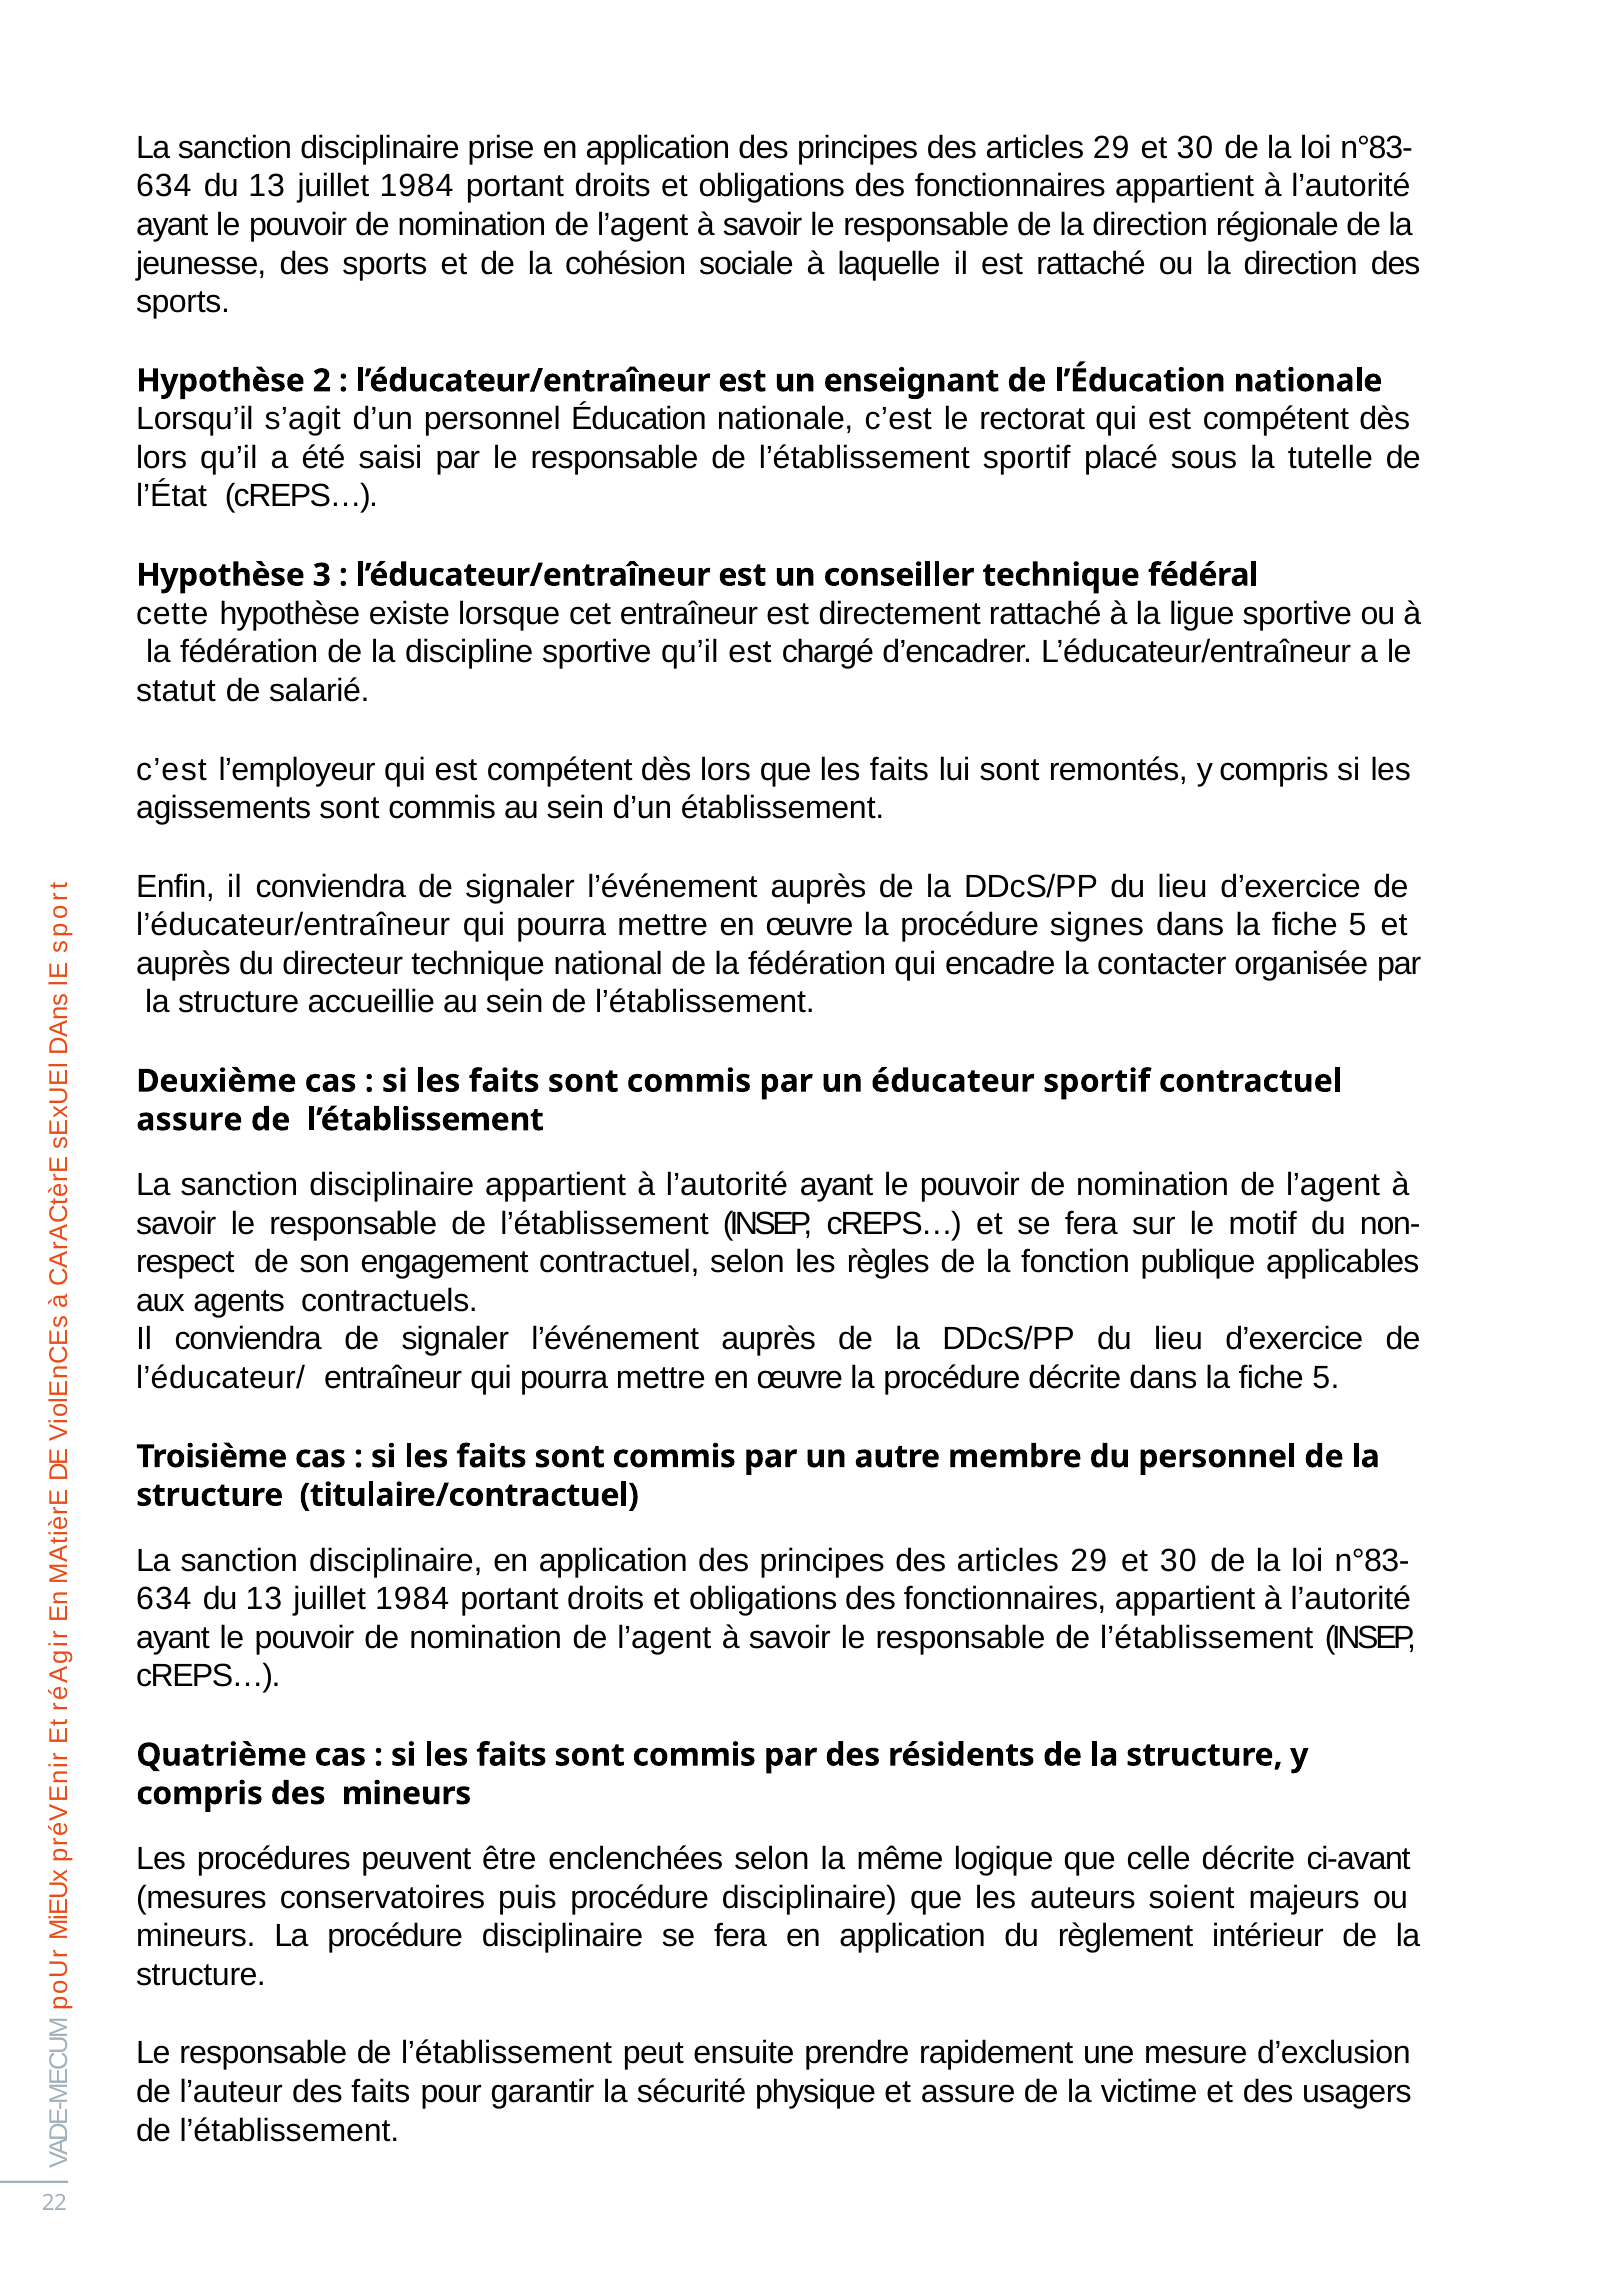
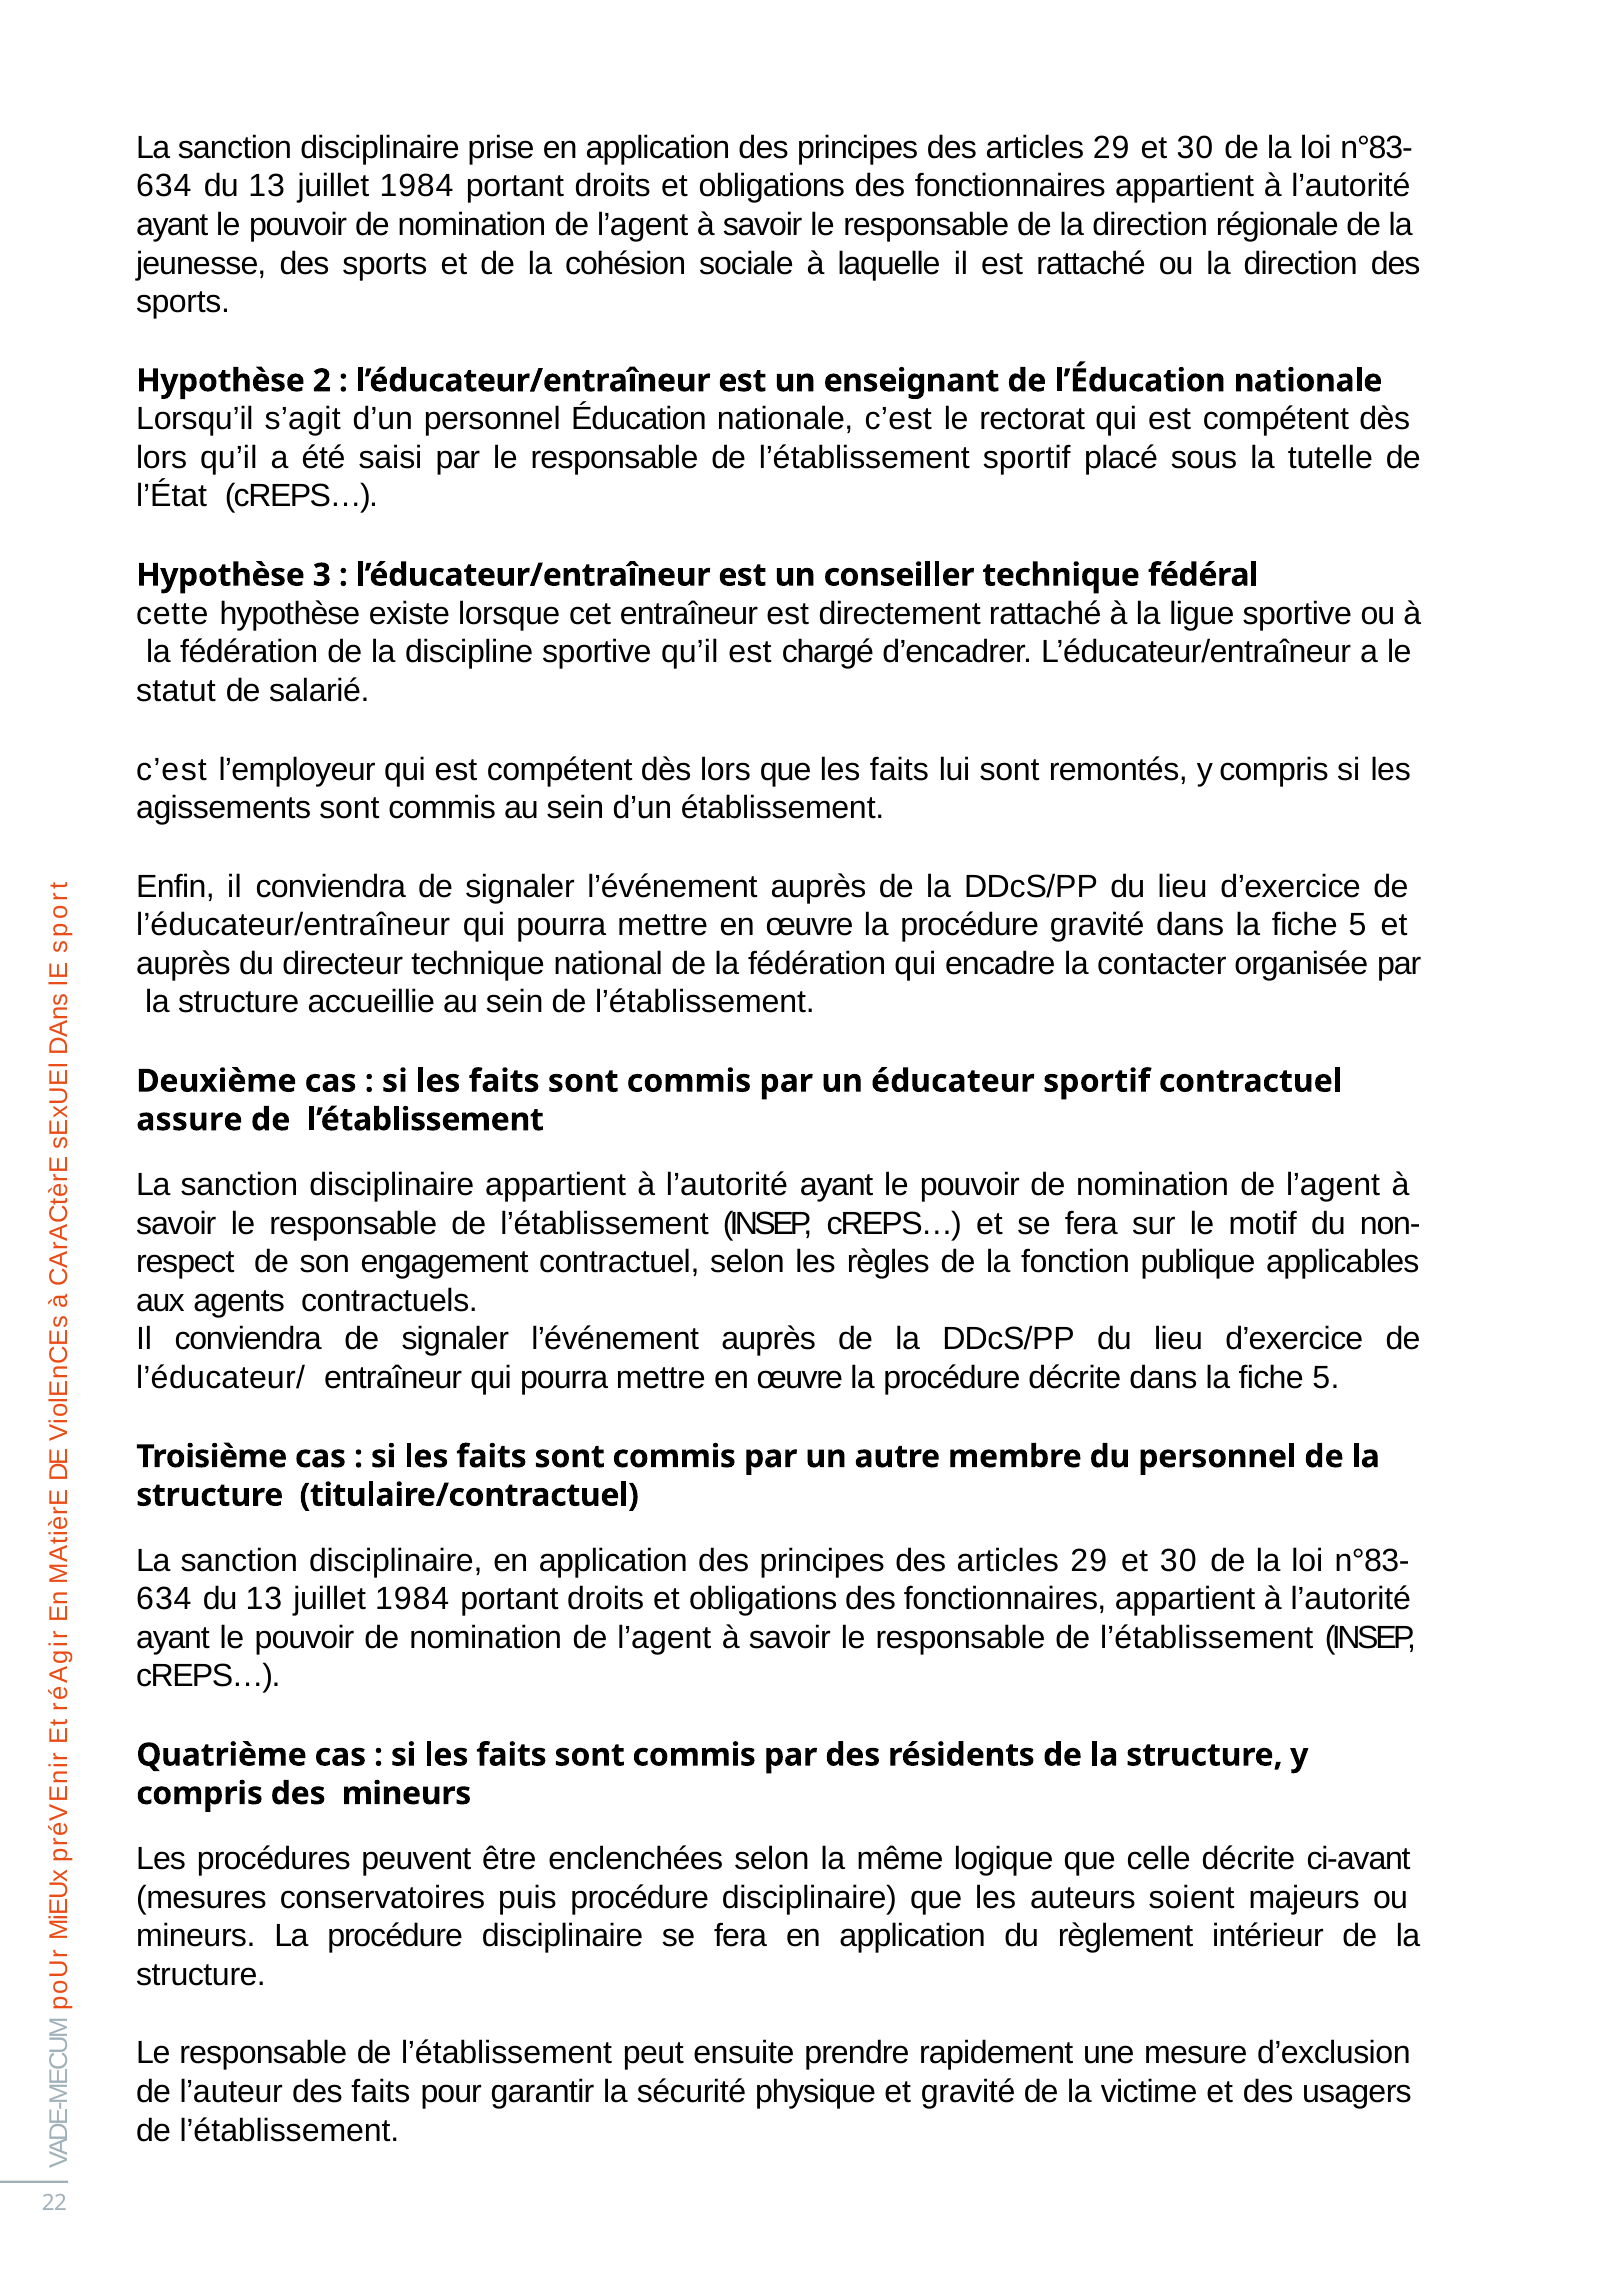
procédure signes: signes -> gravité
et assure: assure -> gravité
